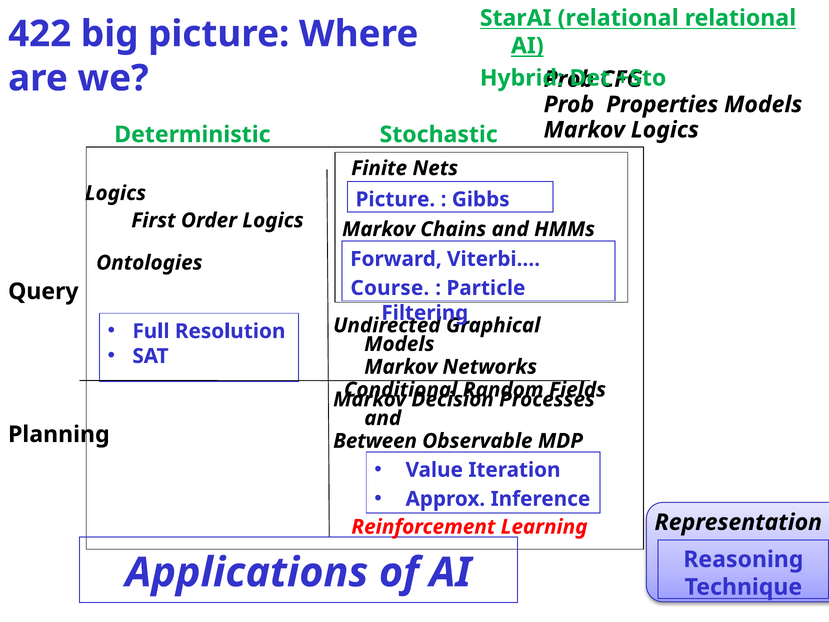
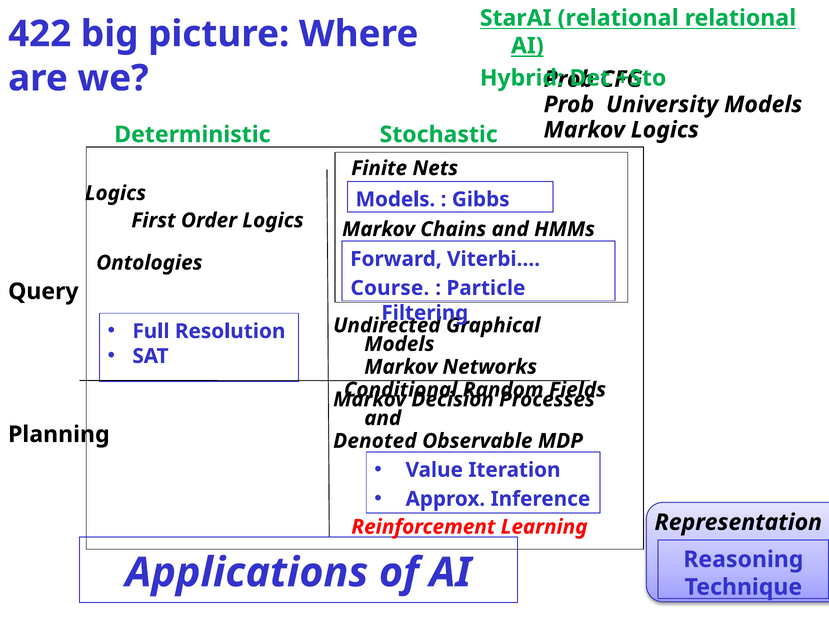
Properties: Properties -> University
Picture at (395, 199): Picture -> Models
Between: Between -> Denoted
